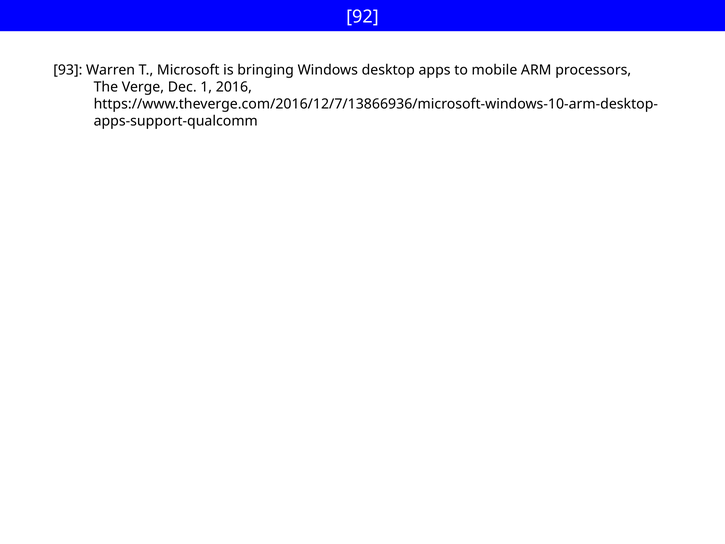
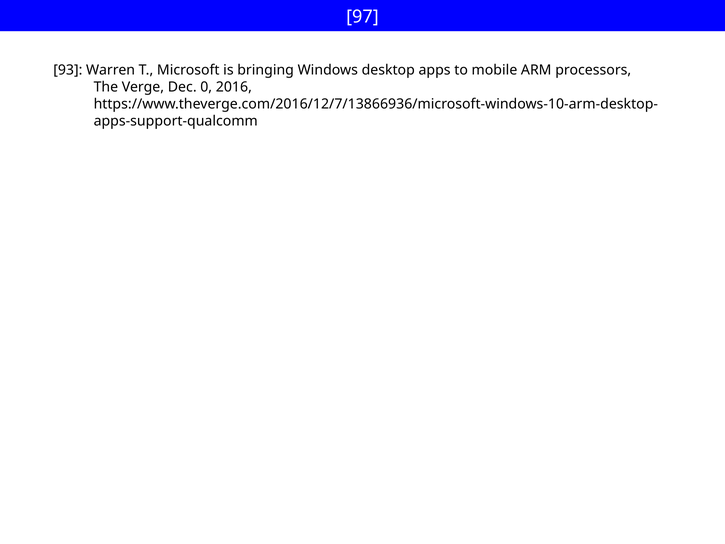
92: 92 -> 97
1: 1 -> 0
